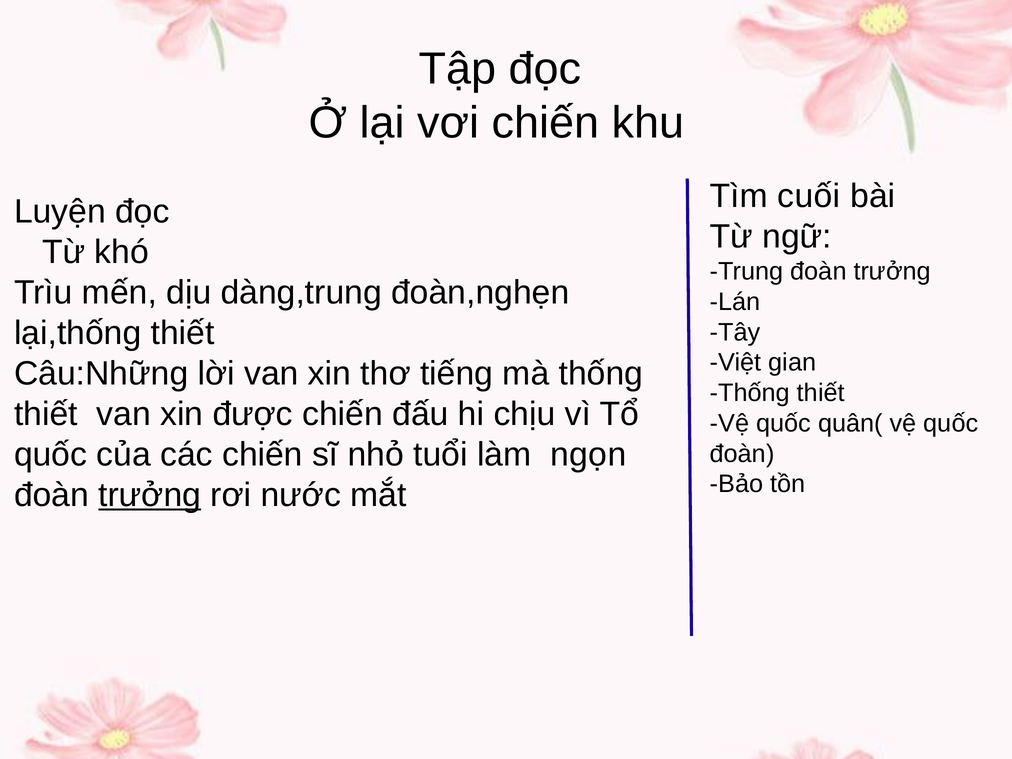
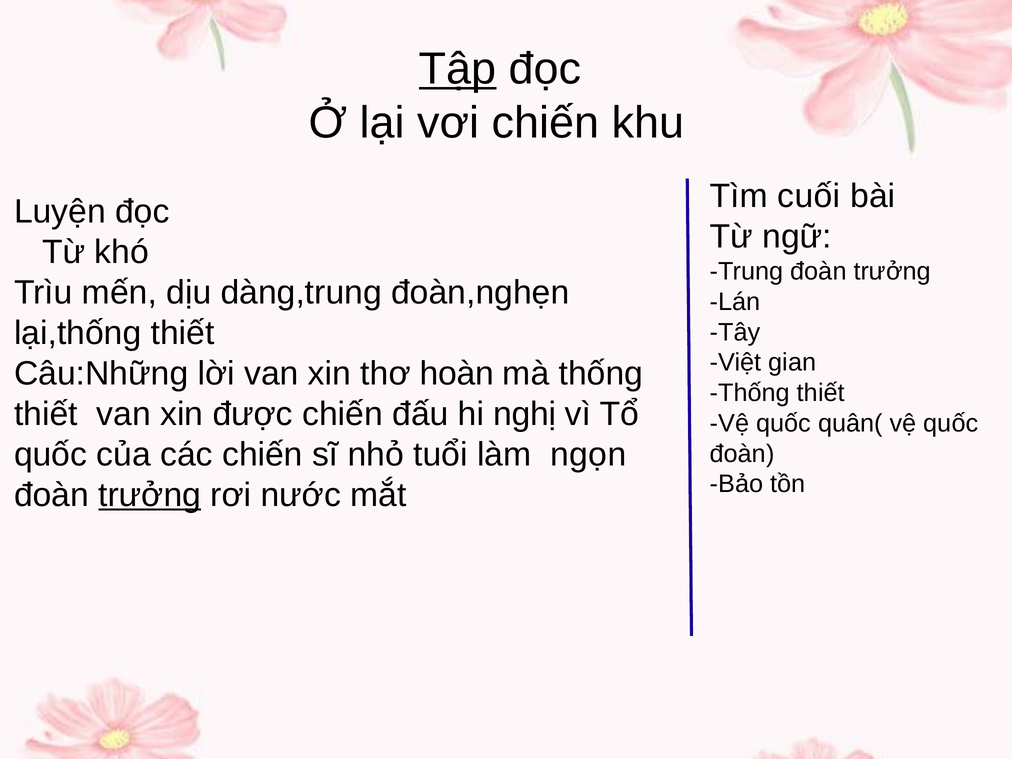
Tập underline: none -> present
tiếng: tiếng -> hoàn
chịu: chịu -> nghị
